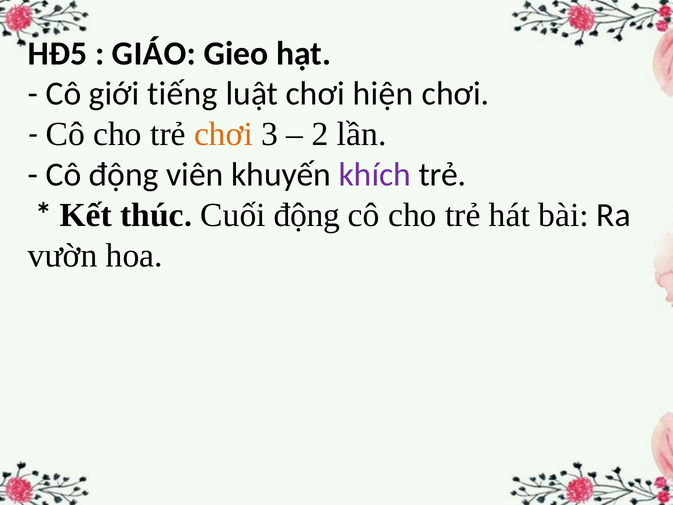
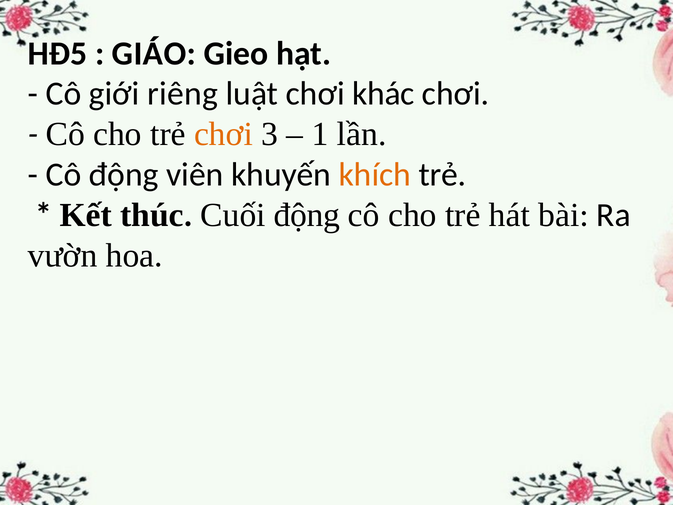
tiếng: tiếng -> riêng
hiện: hiện -> khác
2: 2 -> 1
khích colour: purple -> orange
